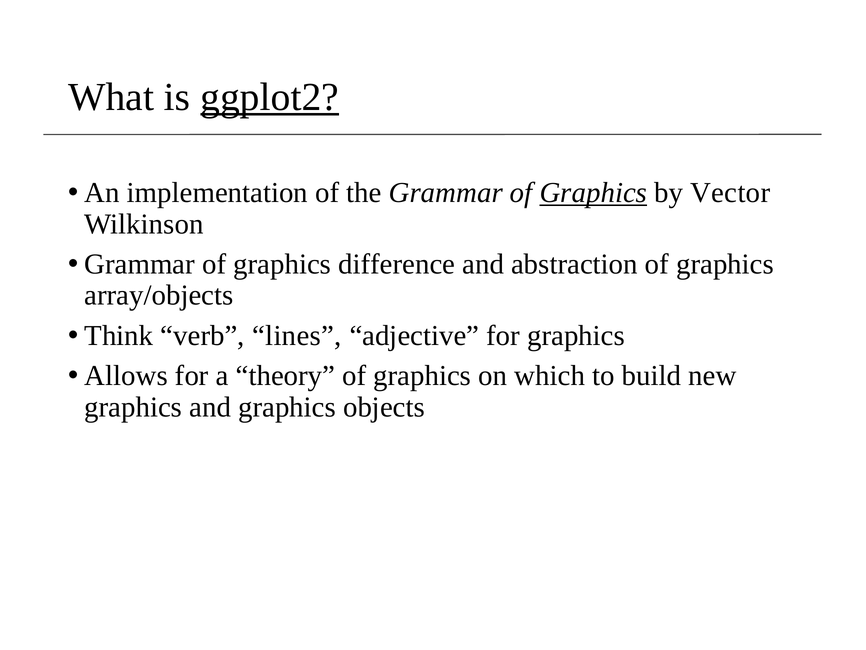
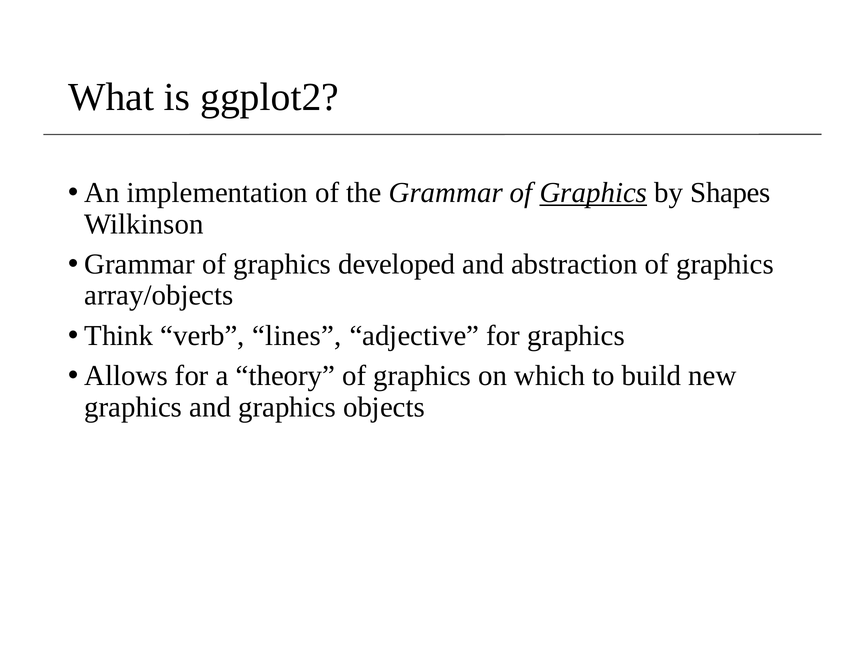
ggplot2 underline: present -> none
Vector: Vector -> Shapes
difference: difference -> developed
